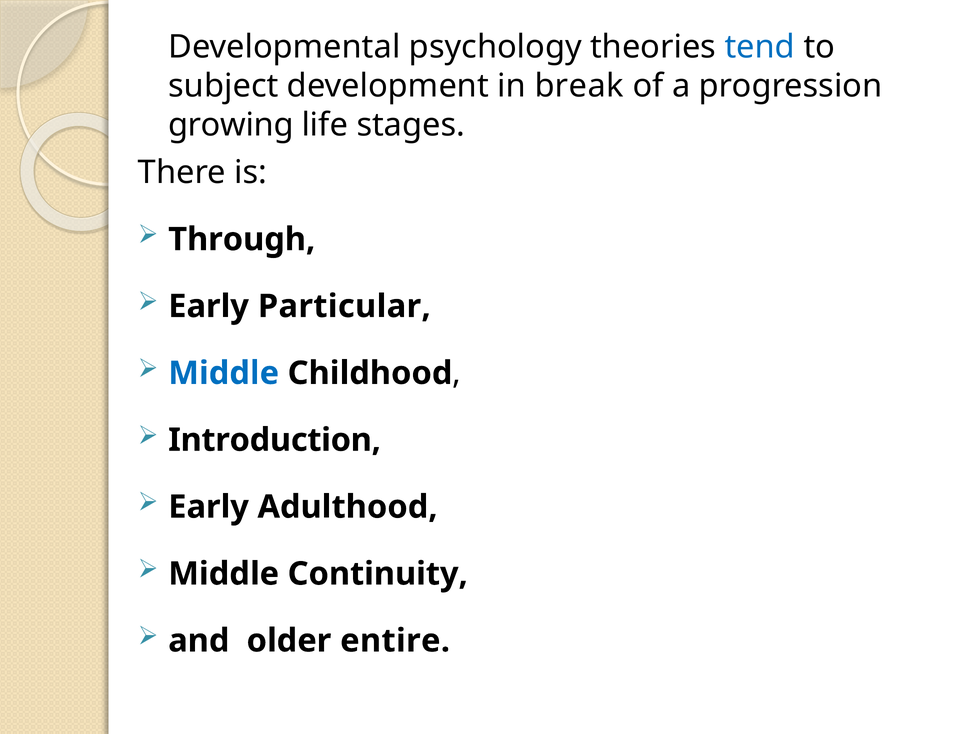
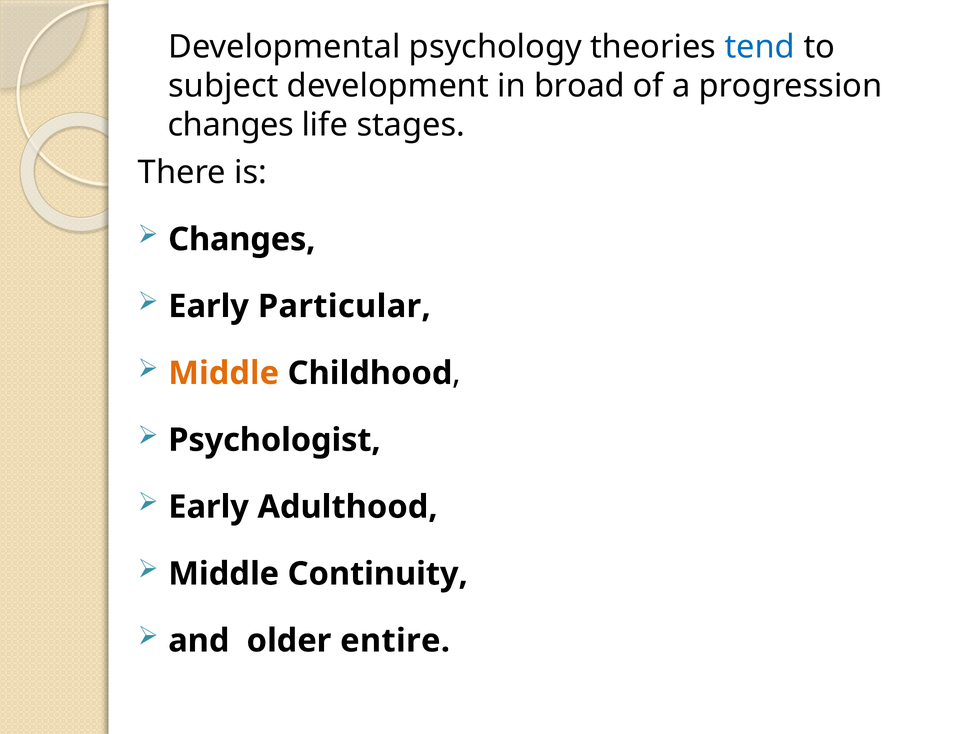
break: break -> broad
growing at (231, 125): growing -> changes
Through at (242, 239): Through -> Changes
Middle at (224, 373) colour: blue -> orange
Introduction: Introduction -> Psychologist
